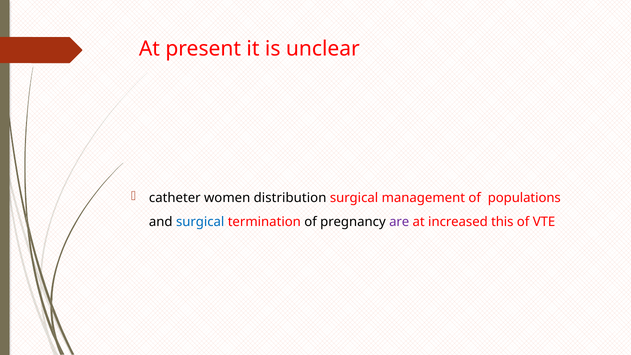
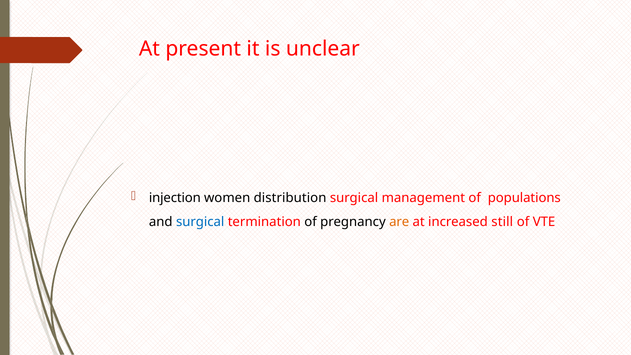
catheter: catheter -> injection
are colour: purple -> orange
this: this -> still
